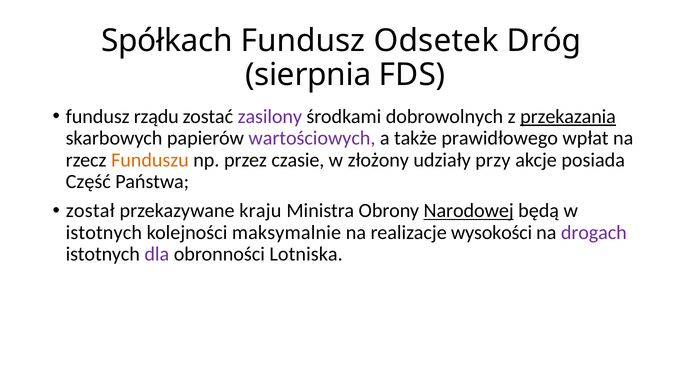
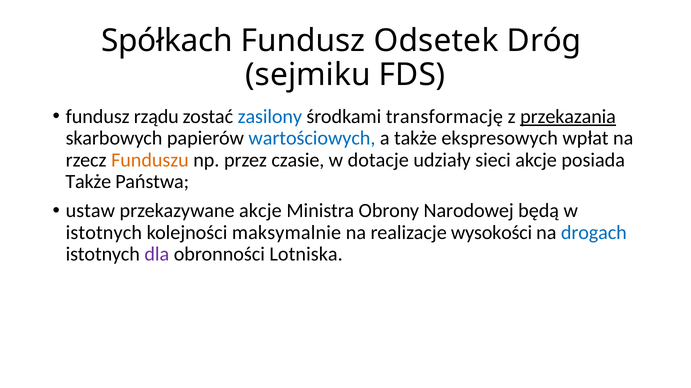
sierpnia: sierpnia -> sejmiku
zasilony colour: purple -> blue
dobrowolnych: dobrowolnych -> transformację
wartościowych colour: purple -> blue
prawidłowego: prawidłowego -> ekspresowych
złożony: złożony -> dotacje
przy: przy -> sieci
Część at (88, 182): Część -> Także
został: został -> ustaw
przekazywane kraju: kraju -> akcje
Narodowej underline: present -> none
drogach colour: purple -> blue
